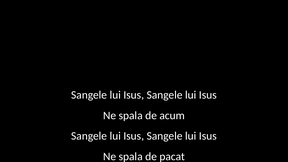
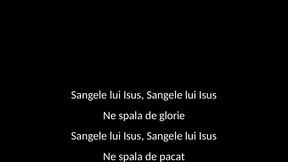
acum: acum -> glorie
